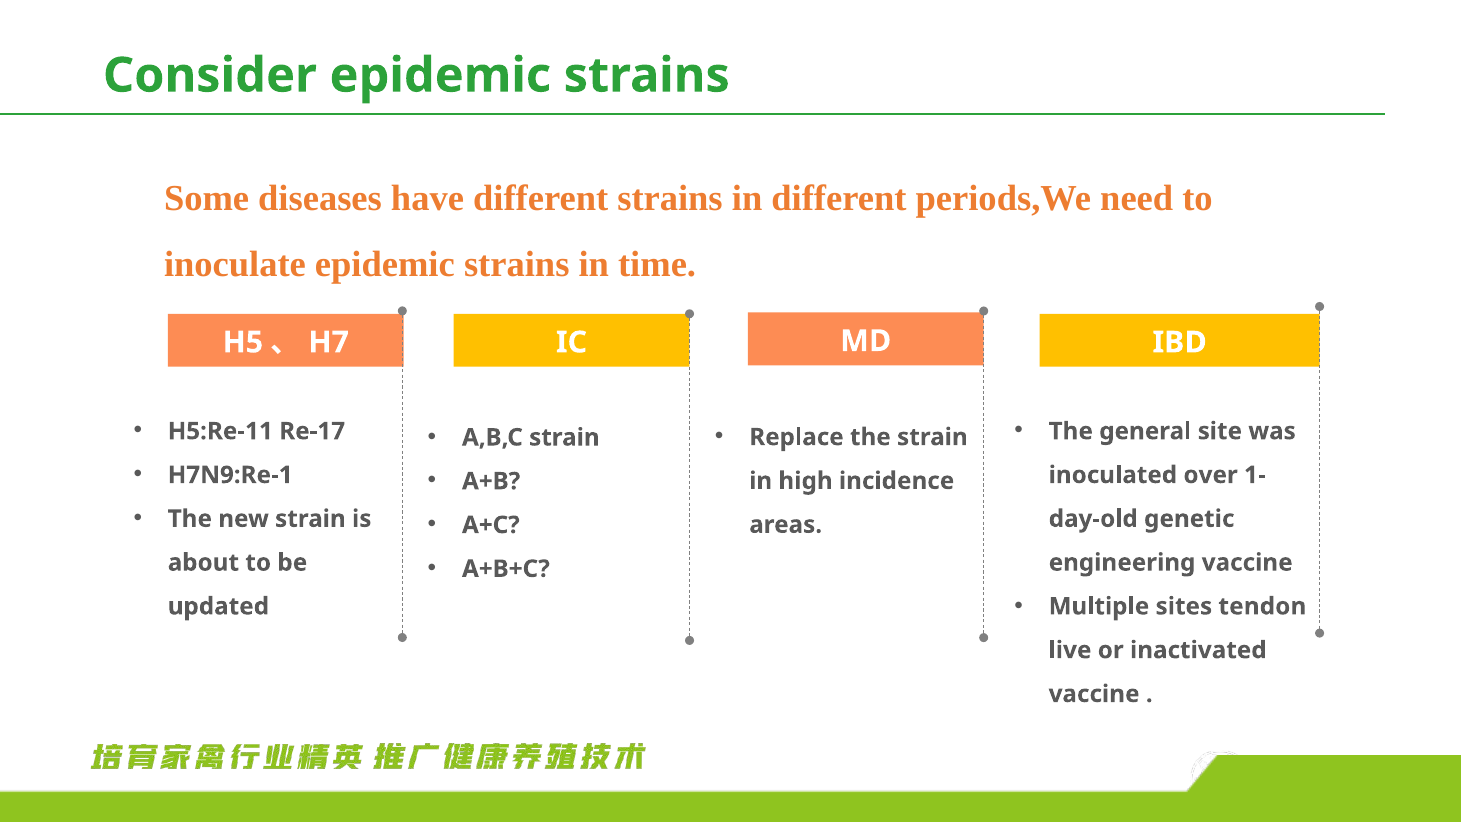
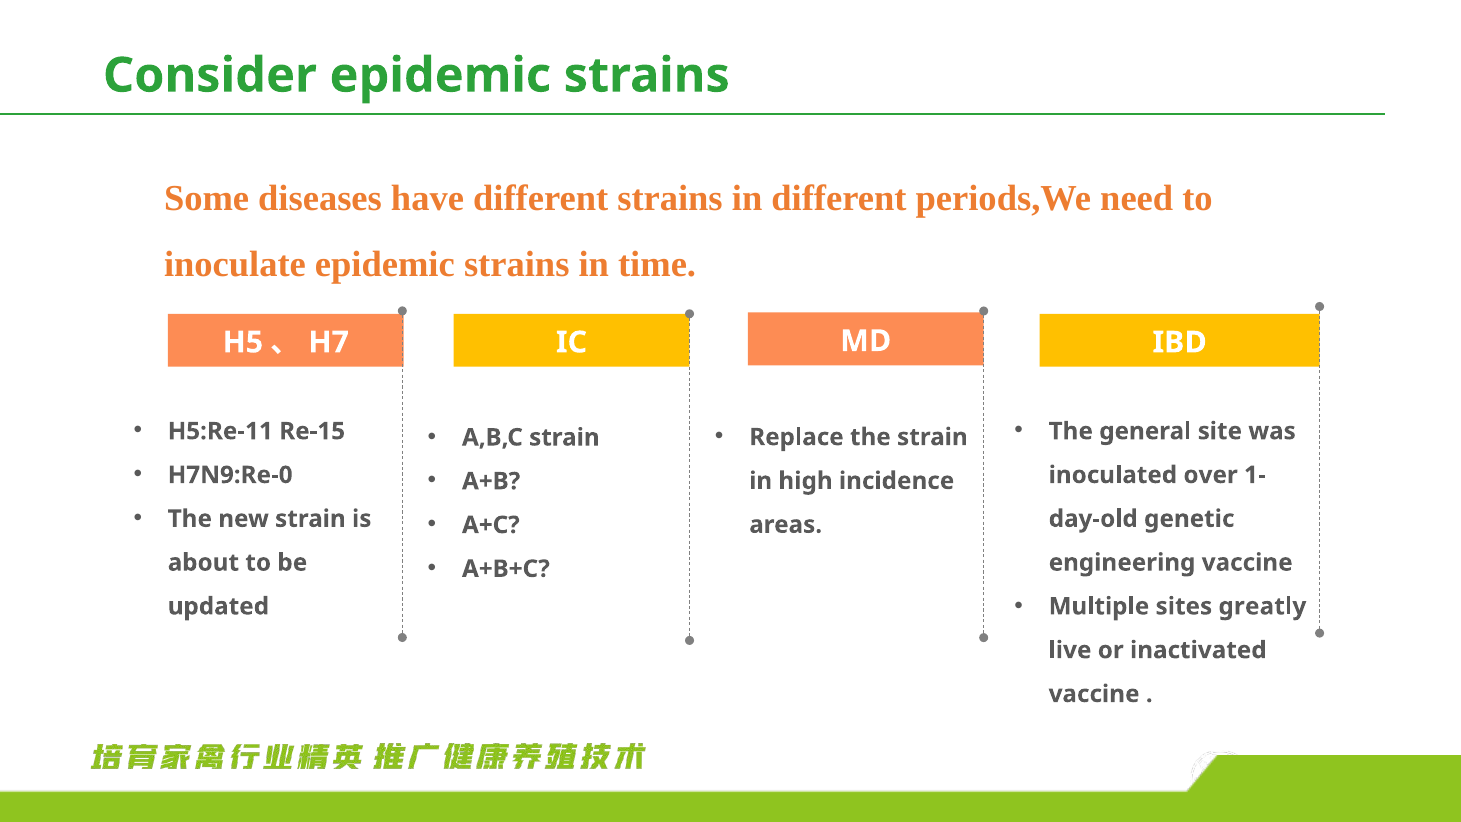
Re-17: Re-17 -> Re-15
H7N9:Re-1: H7N9:Re-1 -> H7N9:Re-0
tendon: tendon -> greatly
